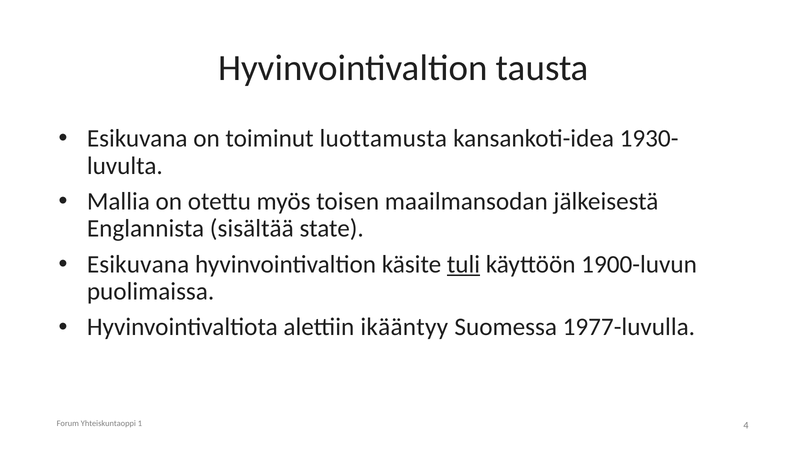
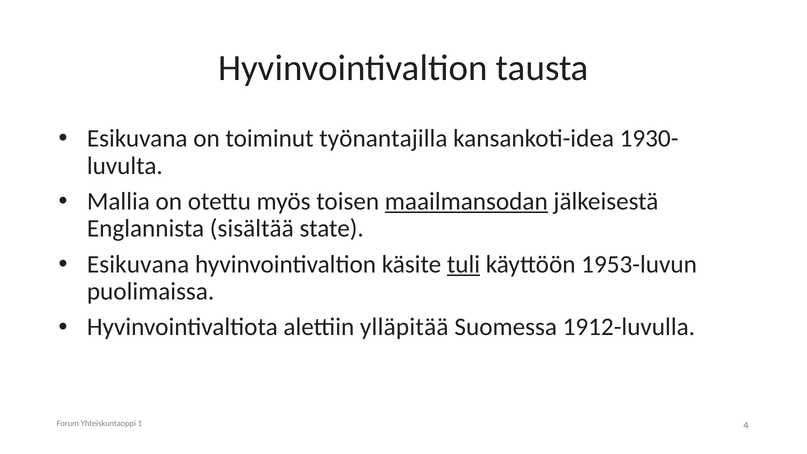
luottamusta: luottamusta -> työnantajilla
maailmansodan underline: none -> present
1900-luvun: 1900-luvun -> 1953-luvun
ikääntyy: ikääntyy -> ylläpitää
1977-luvulla: 1977-luvulla -> 1912-luvulla
